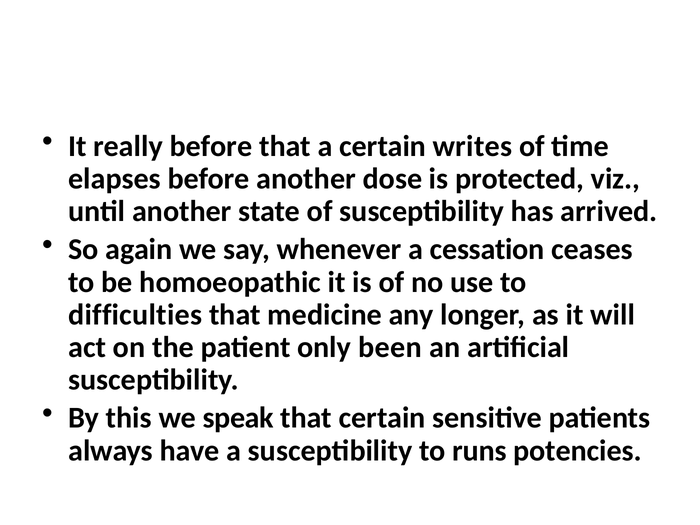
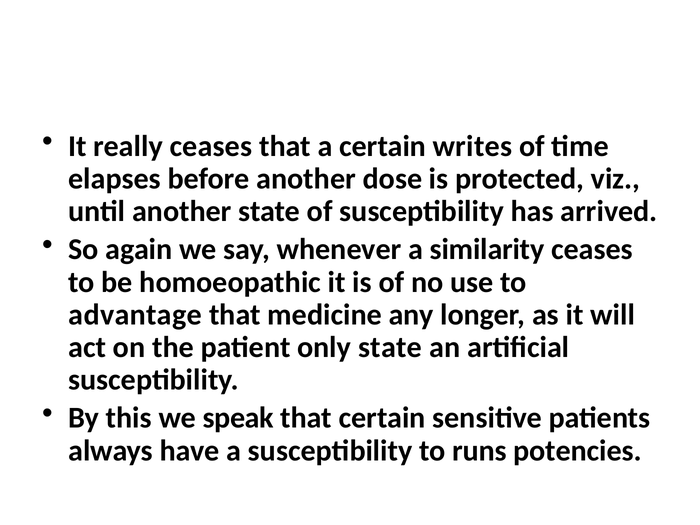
really before: before -> ceases
cessation: cessation -> similarity
difficulties: difficulties -> advantage
only been: been -> state
